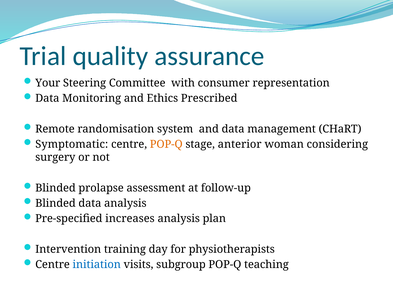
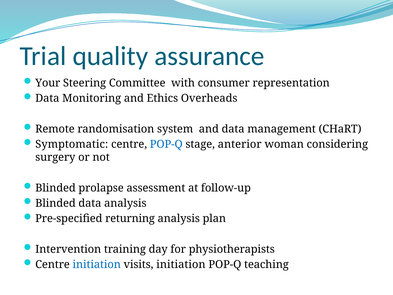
Prescribed: Prescribed -> Overheads
POP-Q at (166, 144) colour: orange -> blue
increases: increases -> returning
visits subgroup: subgroup -> initiation
